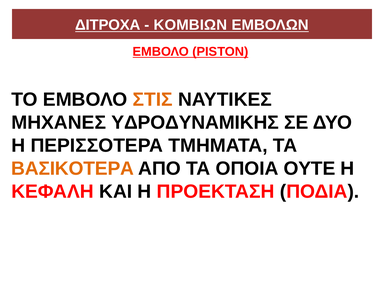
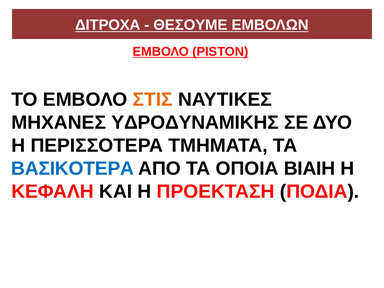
ΚΟΜΒΙΩΝ: ΚΟΜΒΙΩΝ -> ΘΕΣΟΥΜΕ
ΒΑΣΙΚΟΤΕΡΑ colour: orange -> blue
ΟΥΤΕ: ΟΥΤΕ -> ΒΙΑΙΗ
